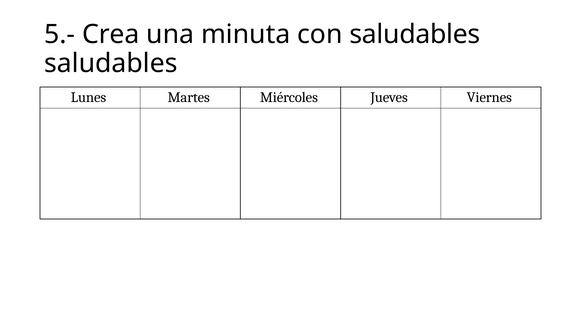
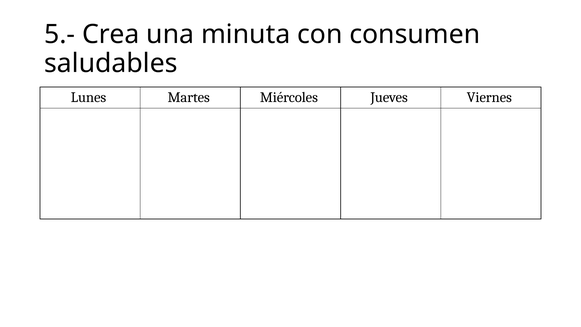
con saludables: saludables -> consumen
